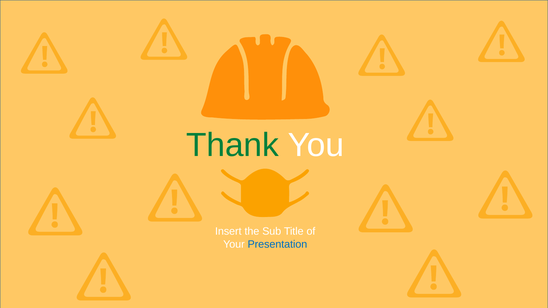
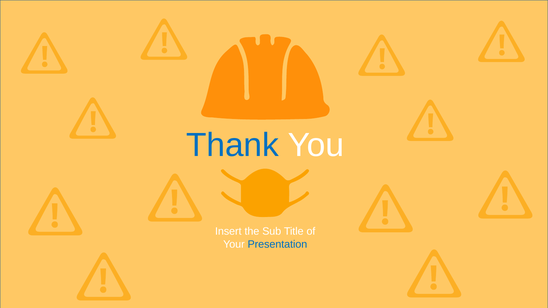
Thank colour: green -> blue
